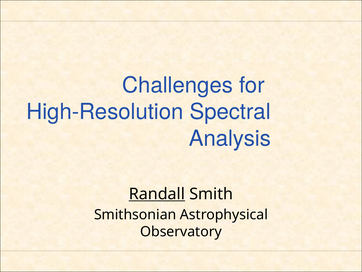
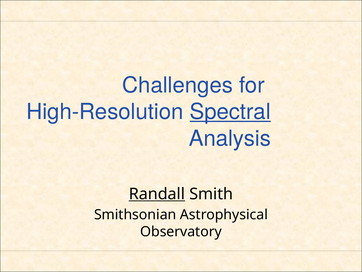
Spectral underline: none -> present
